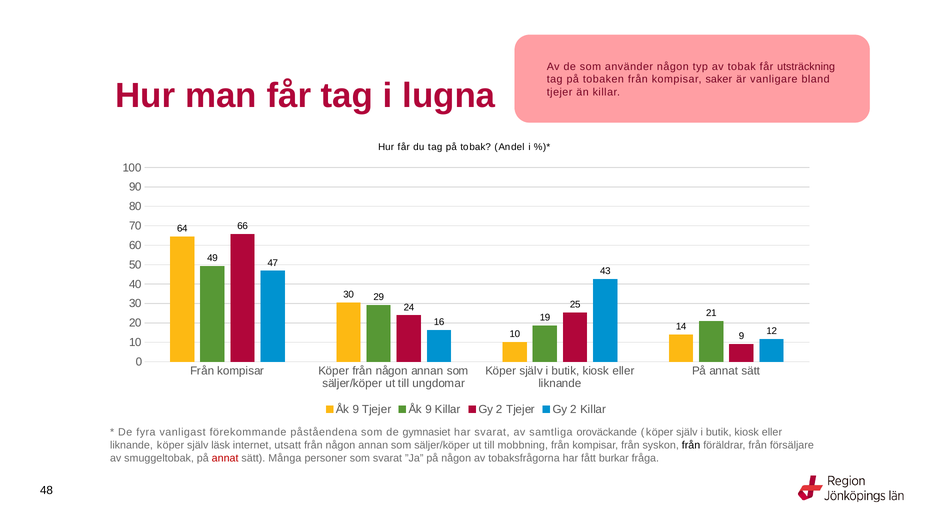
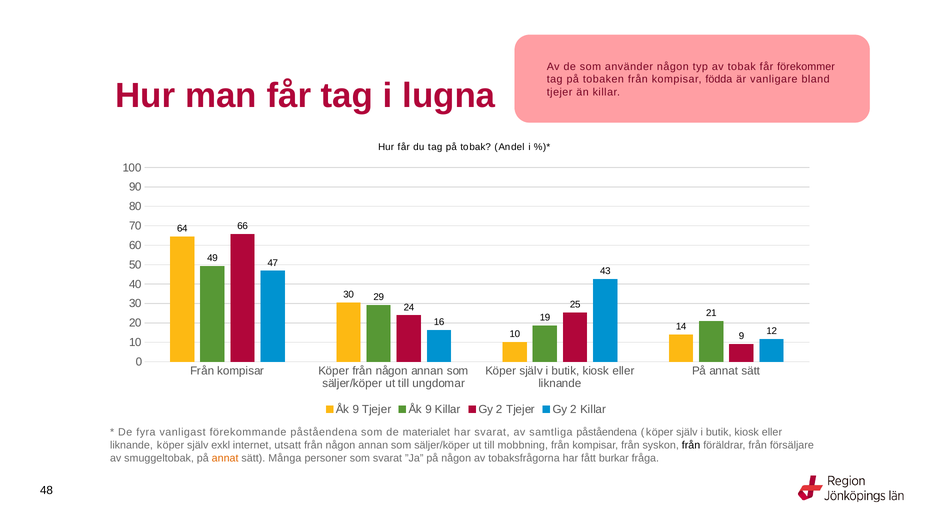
utsträckning: utsträckning -> förekommer
saker: saker -> födda
gymnasiet: gymnasiet -> materialet
samtliga oroväckande: oroväckande -> påståendena
läsk: läsk -> exkl
annat at (225, 458) colour: red -> orange
